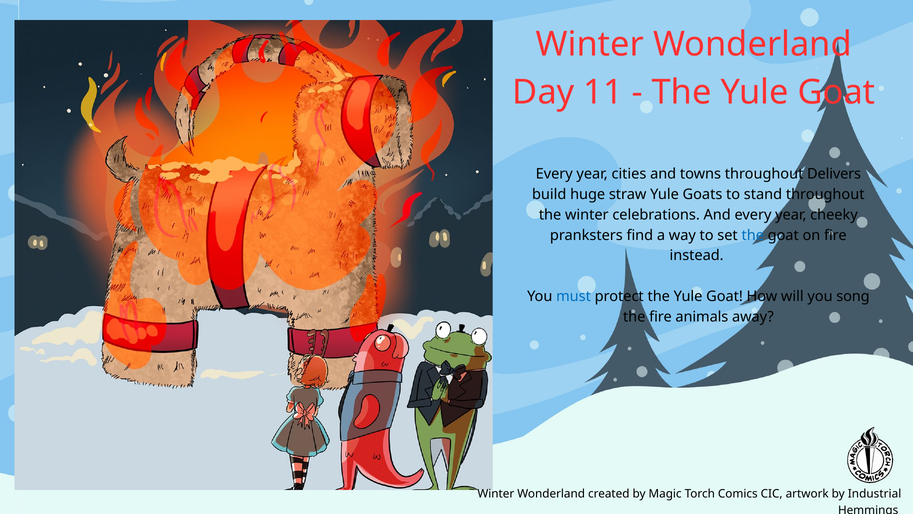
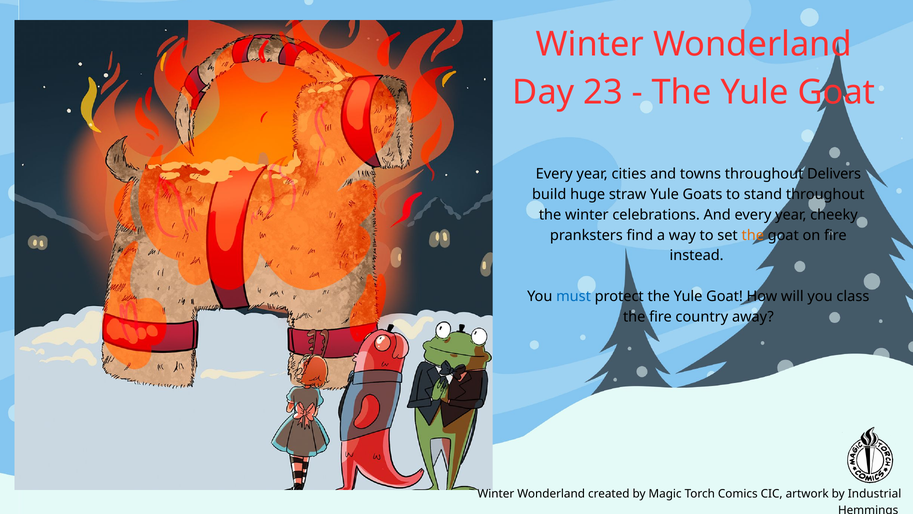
11: 11 -> 23
the at (753, 235) colour: blue -> orange
song: song -> class
animals: animals -> country
